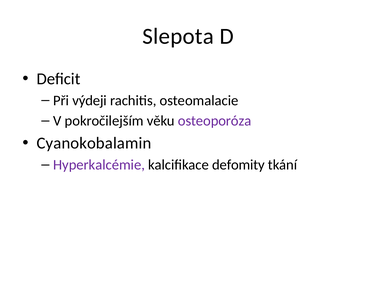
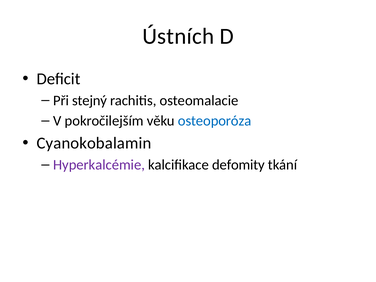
Slepota: Slepota -> Ústních
výdeji: výdeji -> stejný
osteoporóza colour: purple -> blue
